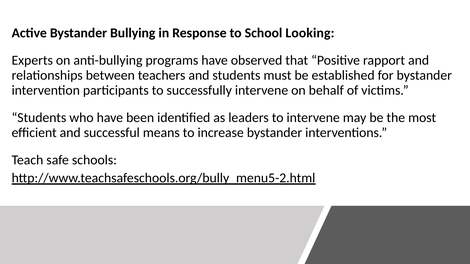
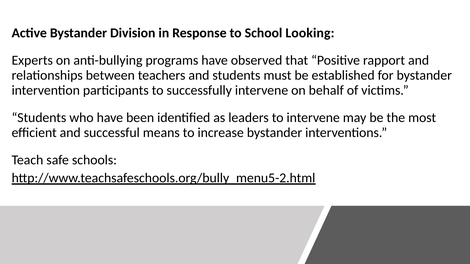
Bullying: Bullying -> Division
